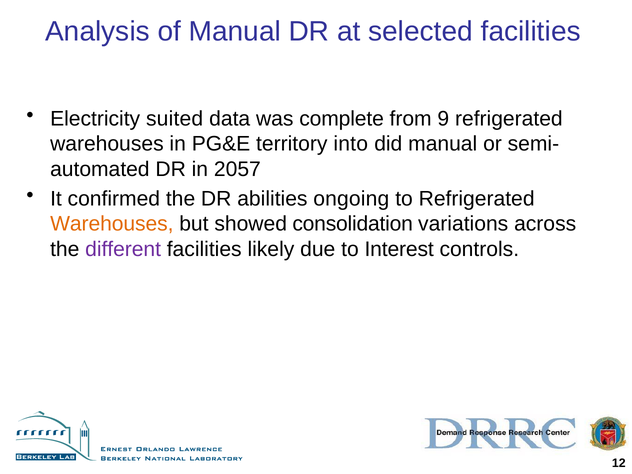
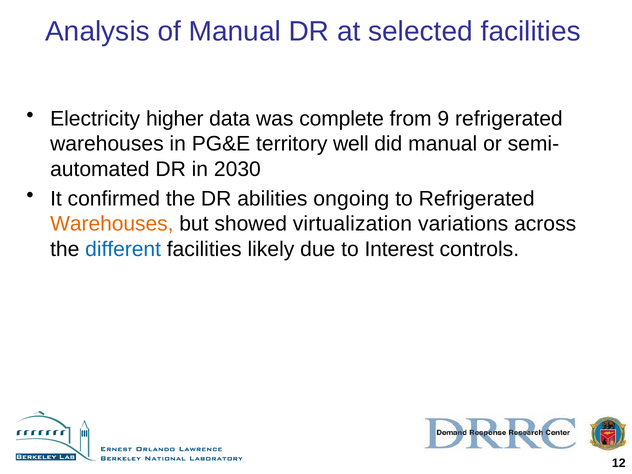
suited: suited -> higher
into: into -> well
2057: 2057 -> 2030
consolidation: consolidation -> virtualization
different colour: purple -> blue
